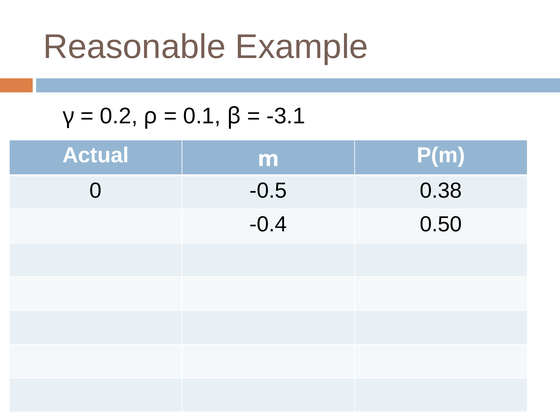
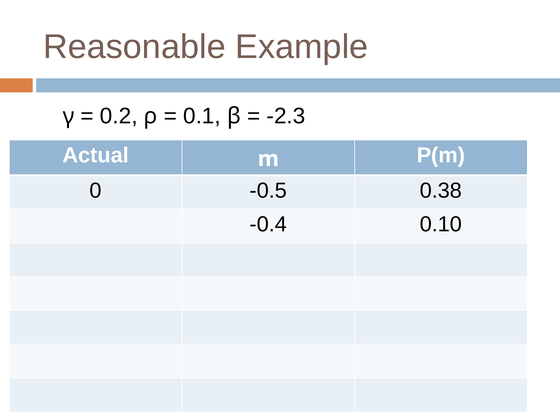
-3.1: -3.1 -> -2.3
0.50: 0.50 -> 0.10
